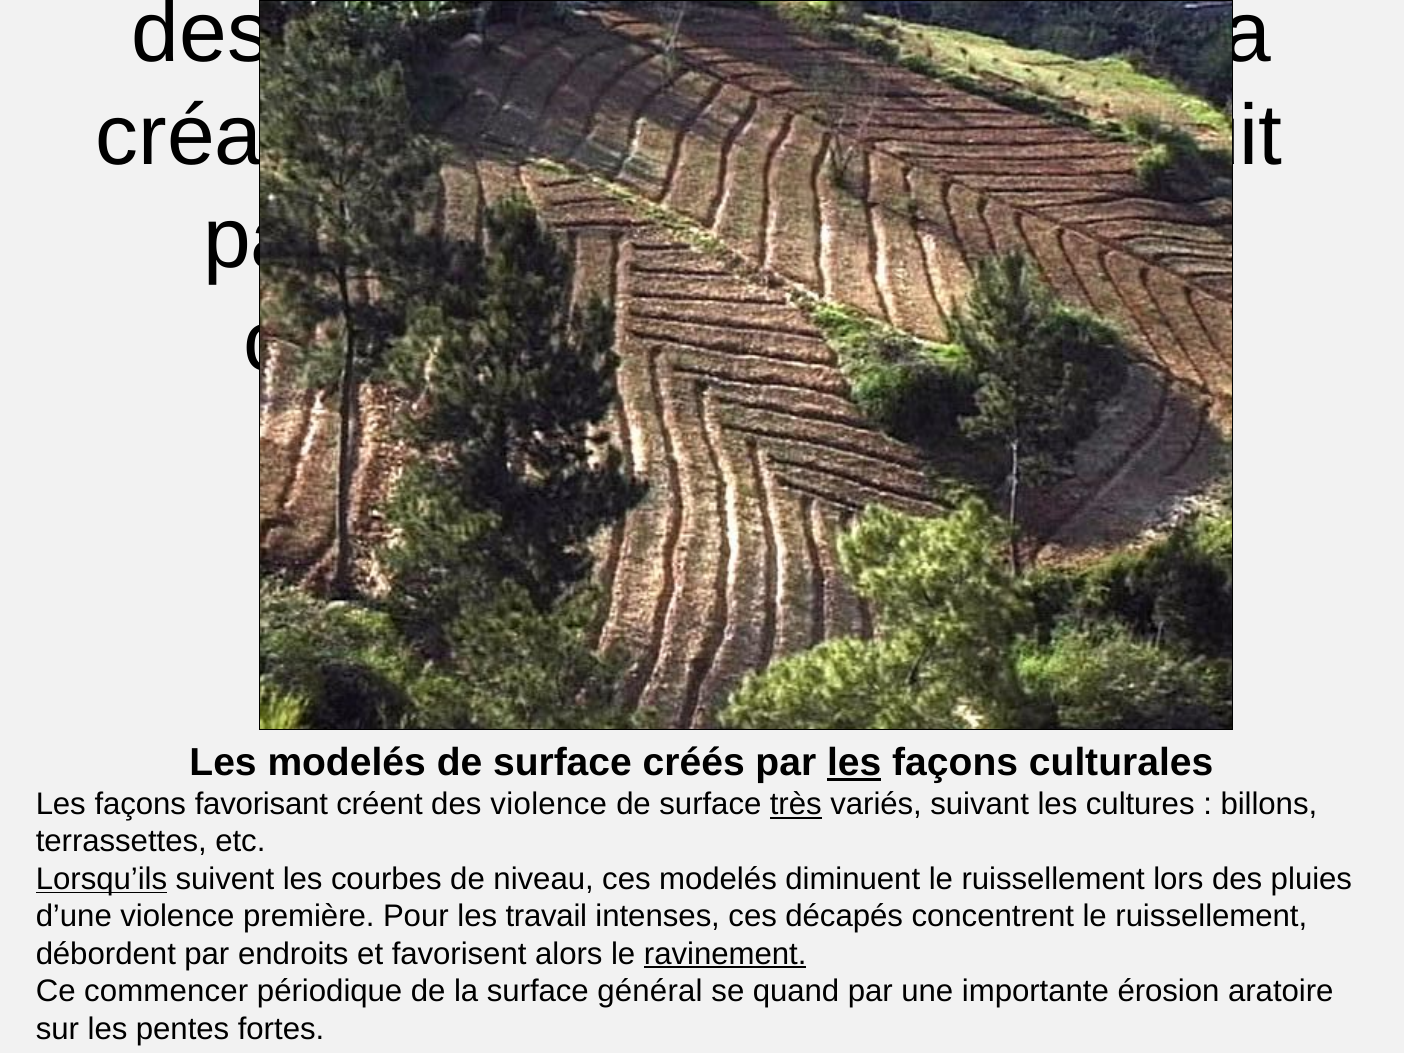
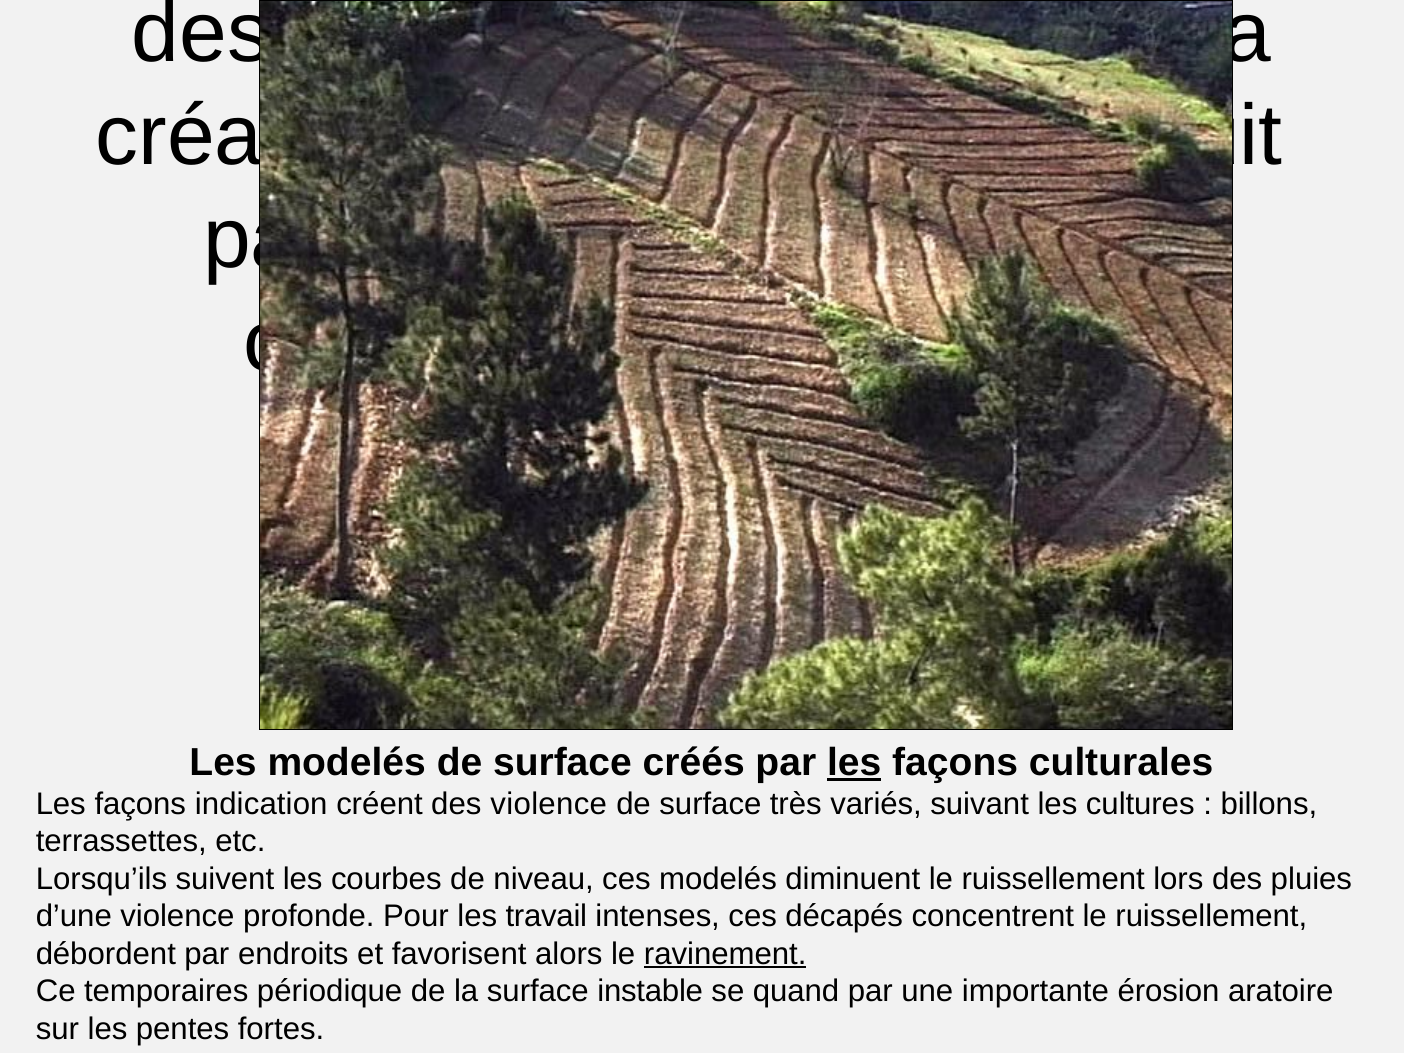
favorisant: favorisant -> indication
très underline: present -> none
Lorsqu’ils underline: present -> none
première: première -> profonde
Ce commencer: commencer -> temporaires
général: général -> instable
